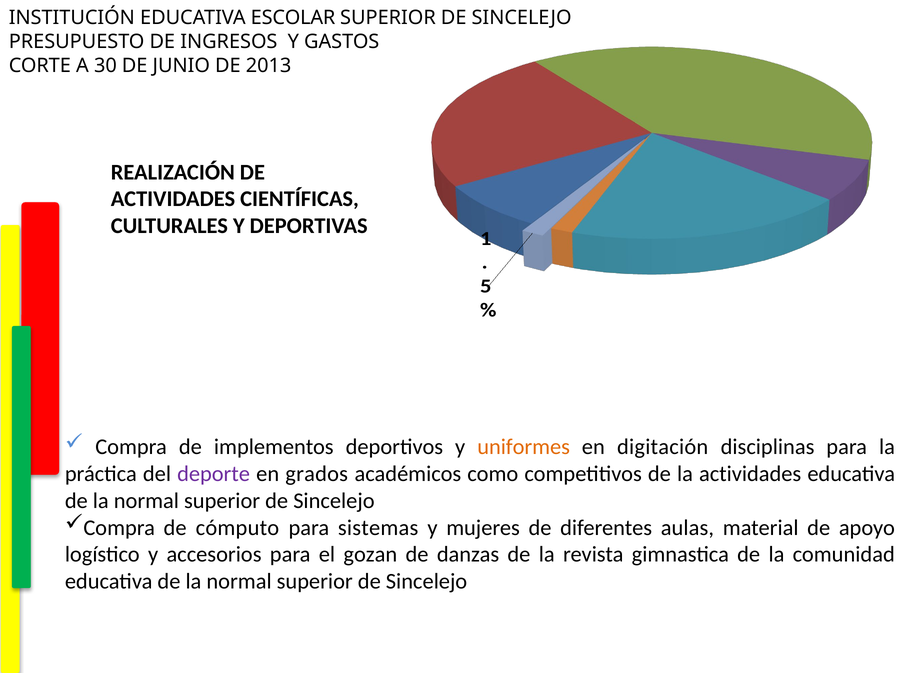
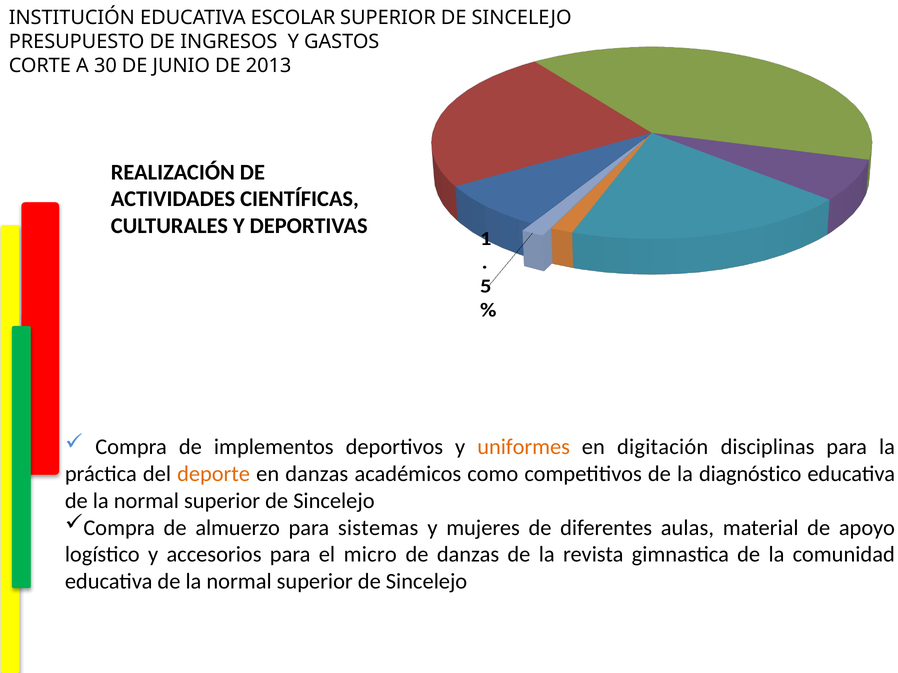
deporte colour: purple -> orange
en grados: grados -> danzas
la actividades: actividades -> diagnóstico
cómputo: cómputo -> almuerzo
gozan: gozan -> micro
